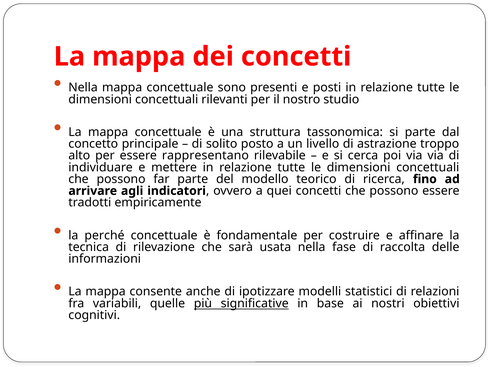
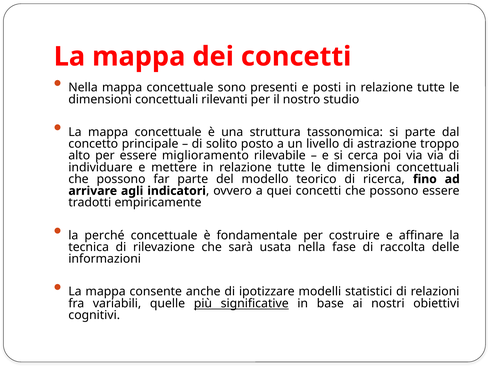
rappresentano: rappresentano -> miglioramento
